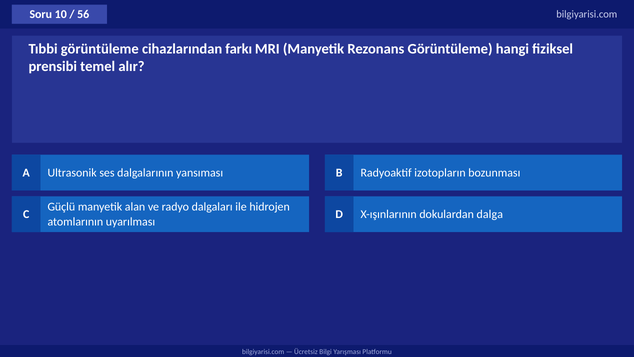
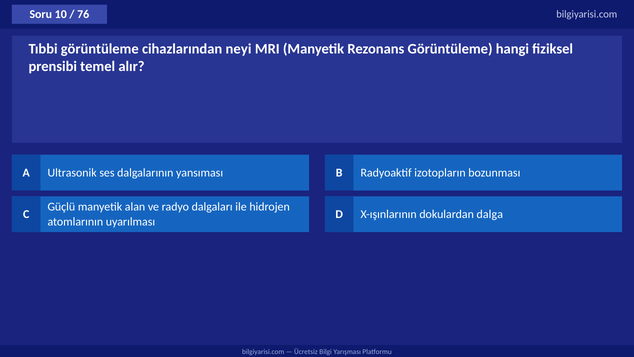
56: 56 -> 76
farkı: farkı -> neyi
